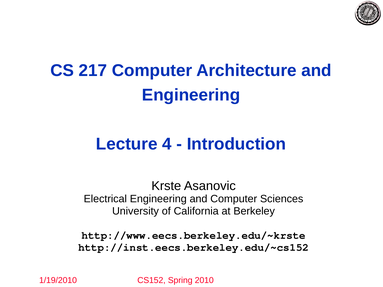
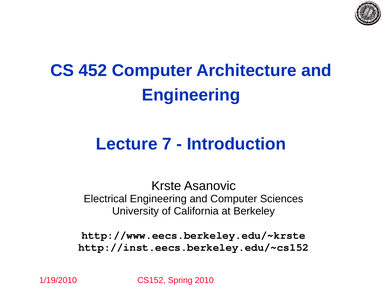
217: 217 -> 452
4: 4 -> 7
